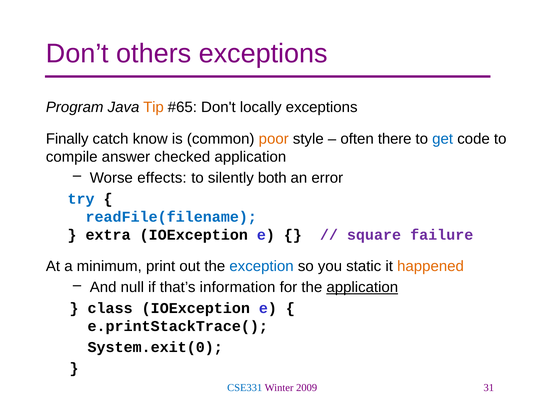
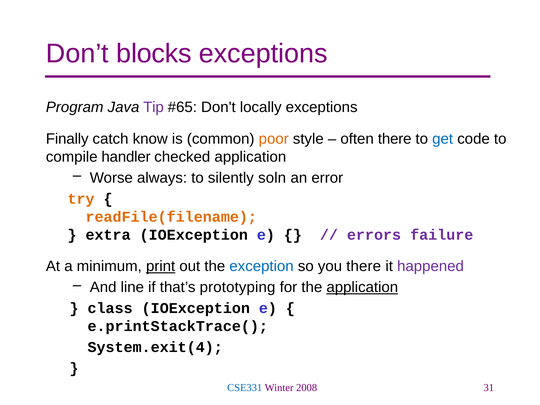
others: others -> blocks
Tip colour: orange -> purple
answer: answer -> handler
effects: effects -> always
both: both -> soln
try colour: blue -> orange
readFile(filename colour: blue -> orange
square: square -> errors
print underline: none -> present
you static: static -> there
happened colour: orange -> purple
null: null -> line
information: information -> prototyping
System.exit(0: System.exit(0 -> System.exit(4
2009: 2009 -> 2008
